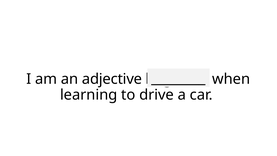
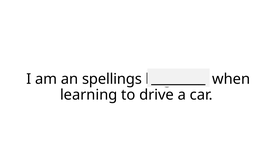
adjective: adjective -> spellings
